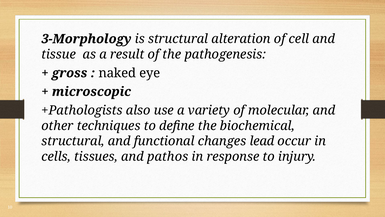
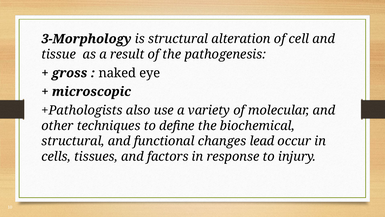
pathos: pathos -> factors
